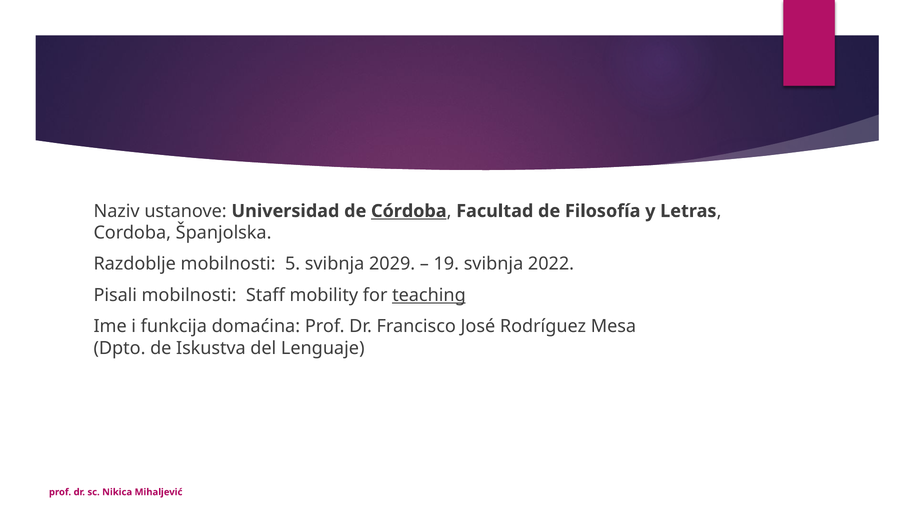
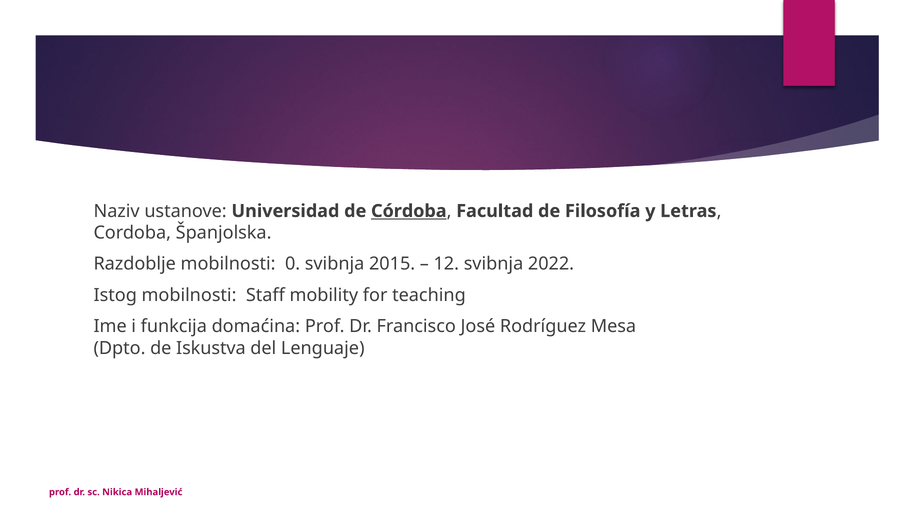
5: 5 -> 0
2029: 2029 -> 2015
19: 19 -> 12
Pisali: Pisali -> Istog
teaching underline: present -> none
